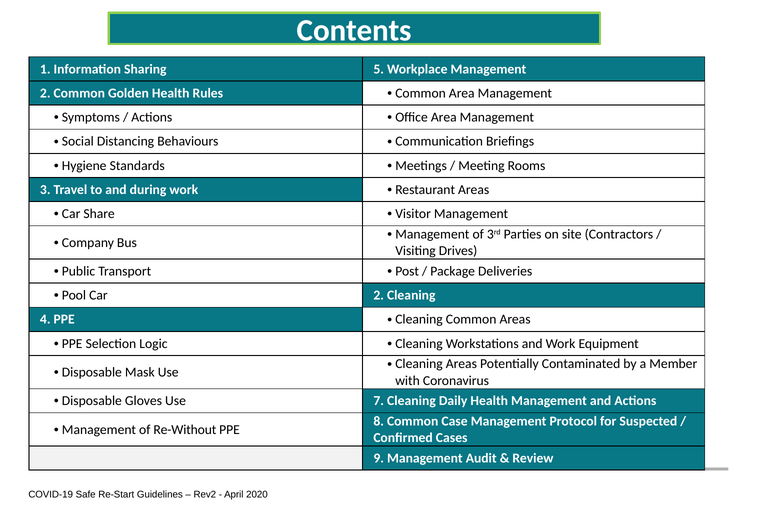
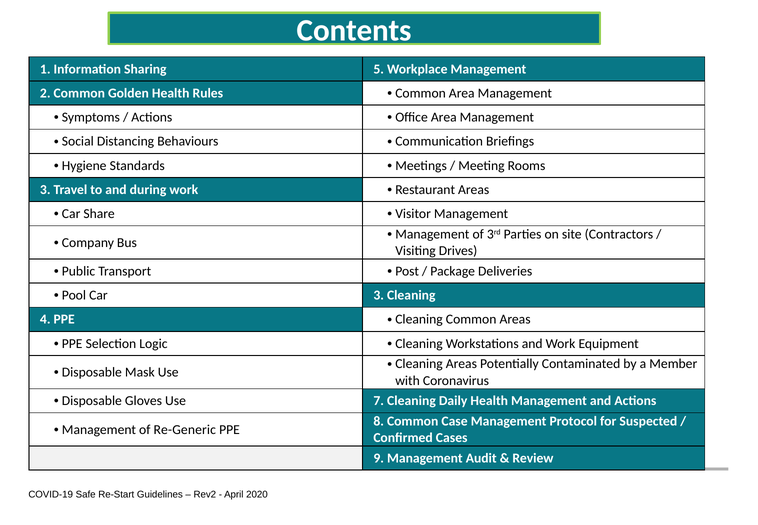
Car 2: 2 -> 3
Re-Without: Re-Without -> Re-Generic
